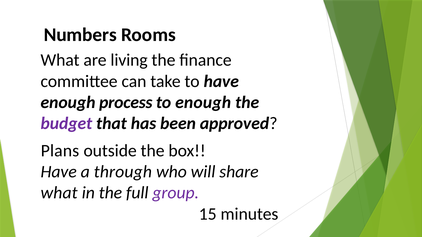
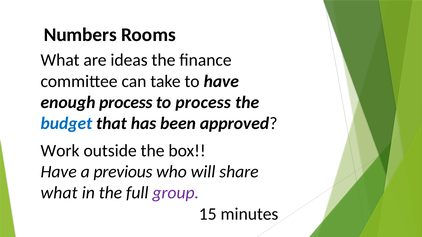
living: living -> ideas
to enough: enough -> process
budget colour: purple -> blue
Plans: Plans -> Work
through: through -> previous
